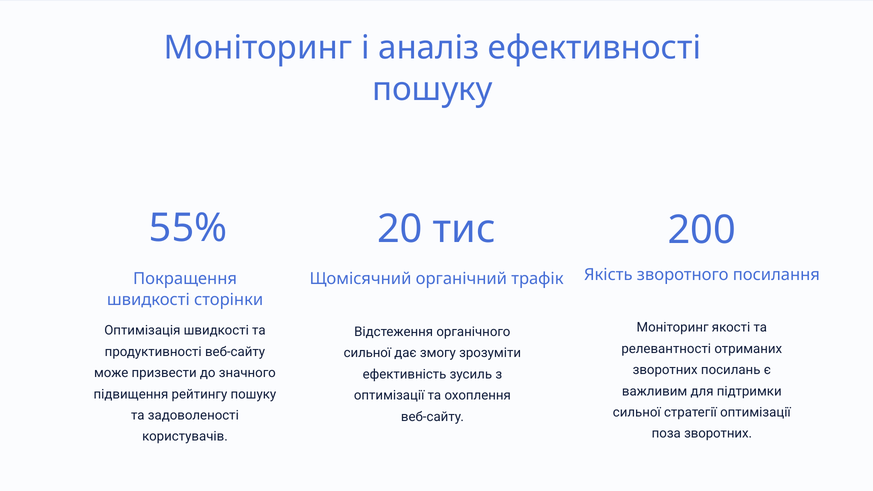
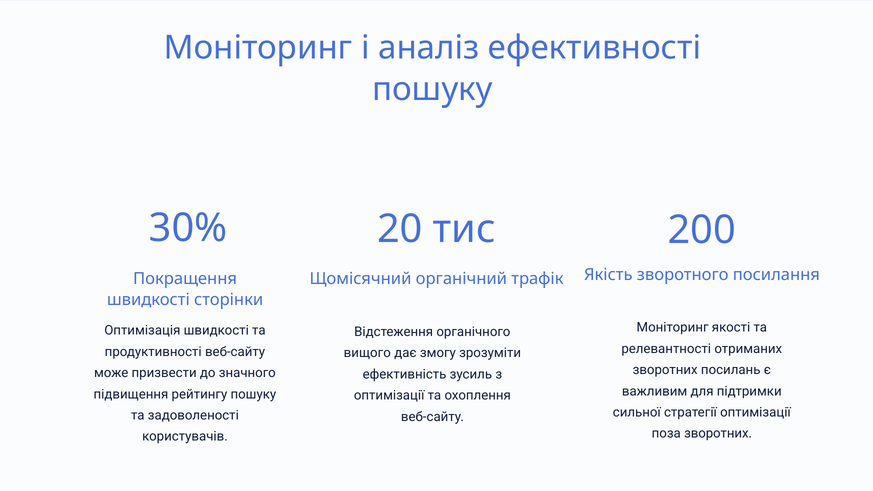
55%: 55% -> 30%
сильної at (367, 353): сильної -> вищого
